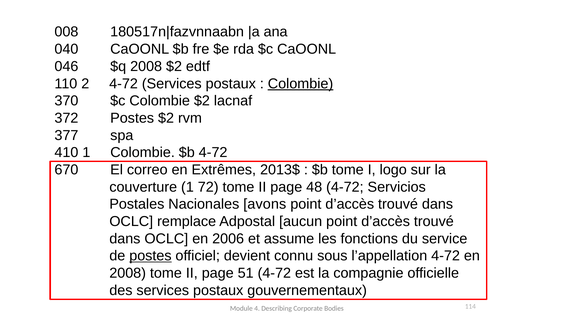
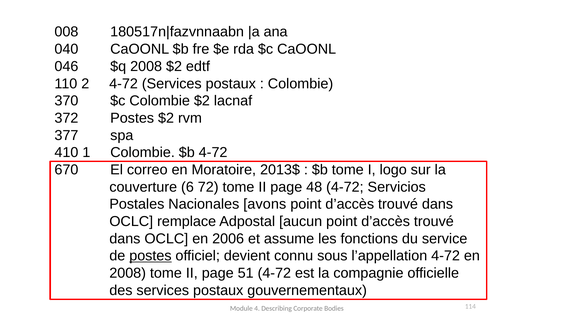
Colombie at (301, 84) underline: present -> none
Extrêmes: Extrêmes -> Moratoire
couverture 1: 1 -> 6
